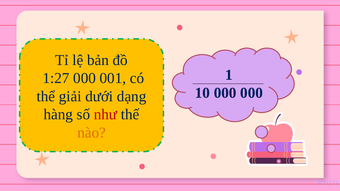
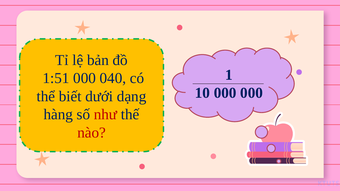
1:27: 1:27 -> 1:51
001: 001 -> 040
giải: giải -> biết
nào colour: orange -> red
